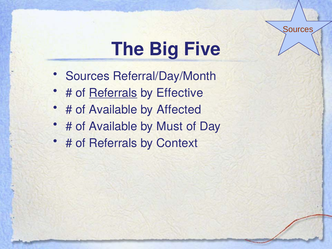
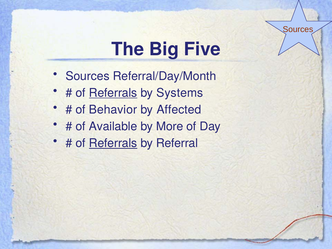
Effective: Effective -> Systems
Available at (113, 110): Available -> Behavior
Must: Must -> More
Referrals at (113, 143) underline: none -> present
Context: Context -> Referral
